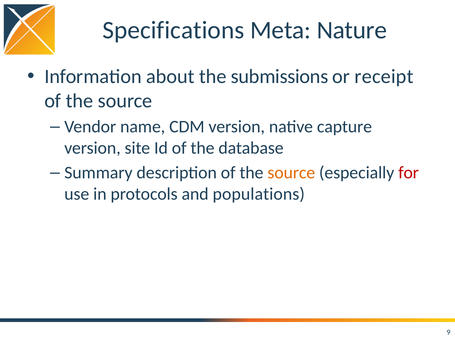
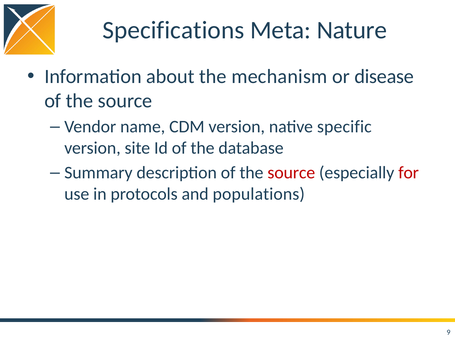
submissions: submissions -> mechanism
receipt: receipt -> disease
capture: capture -> specific
source at (291, 173) colour: orange -> red
